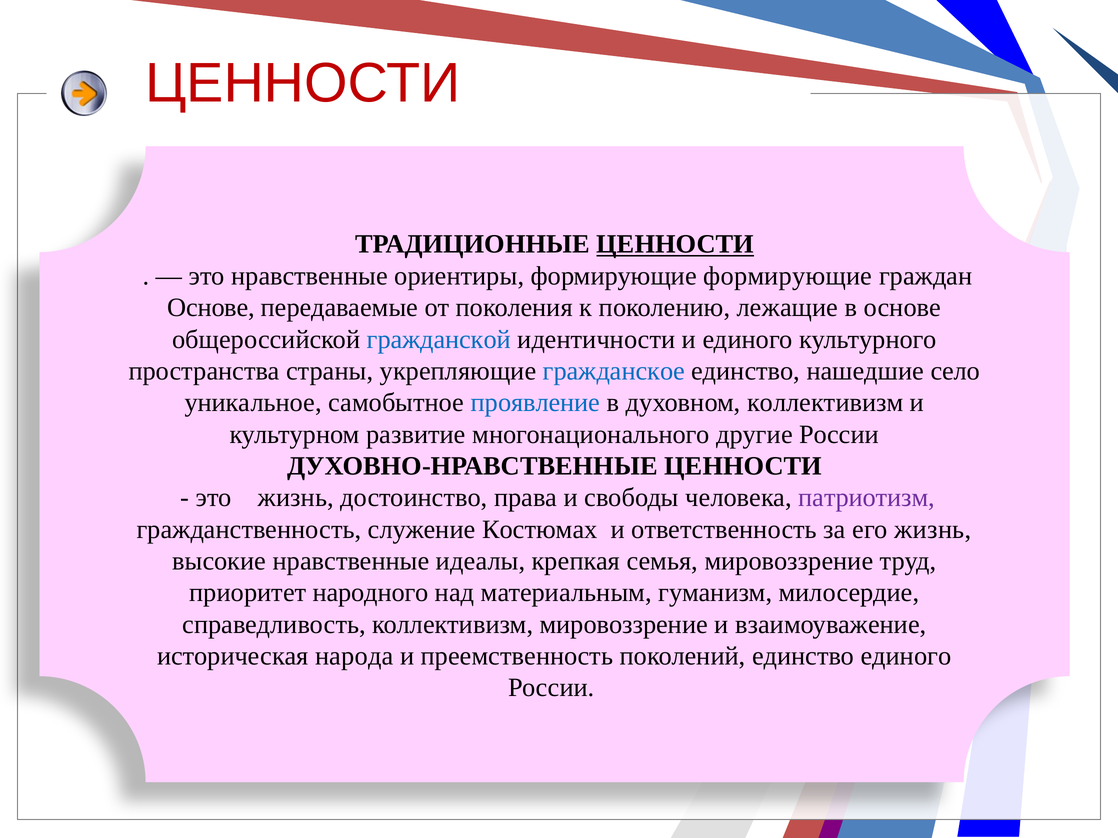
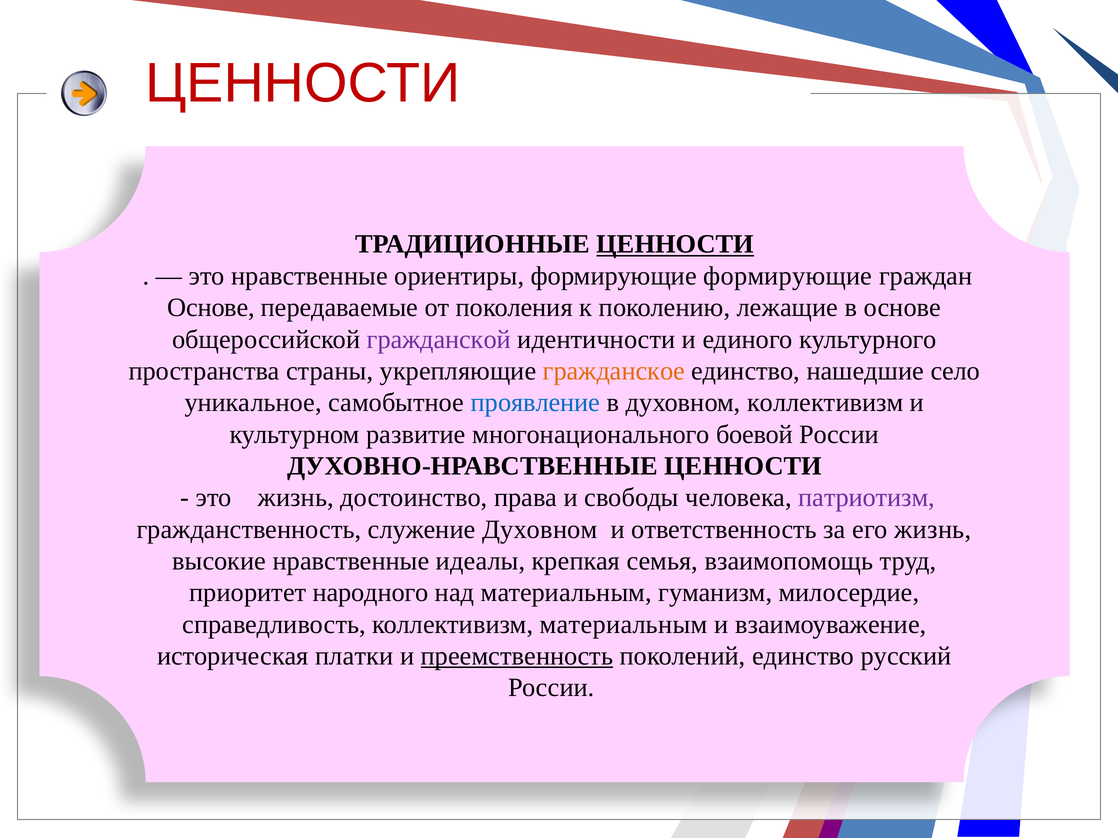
гражданской colour: blue -> purple
гражданское colour: blue -> orange
другие: другие -> боевой
служение Костюмах: Костюмах -> Духовном
семья мировоззрение: мировоззрение -> взаимопомощь
коллективизм мировоззрение: мировоззрение -> материальным
народа: народа -> платки
преемственность underline: none -> present
единство единого: единого -> русский
